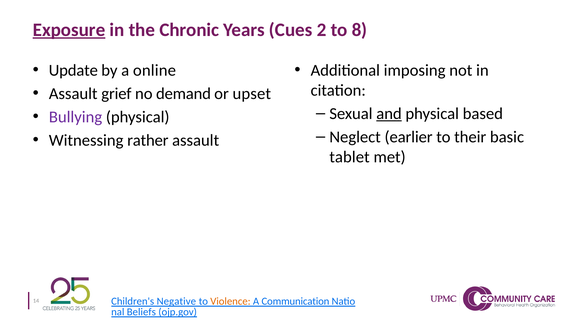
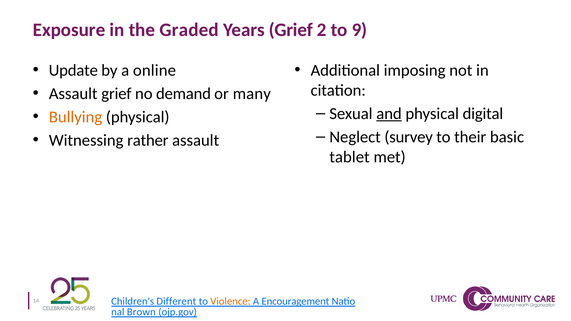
Exposure underline: present -> none
Chronic: Chronic -> Graded
Years Cues: Cues -> Grief
8: 8 -> 9
upset: upset -> many
based: based -> digital
Bullying colour: purple -> orange
earlier: earlier -> survey
Negative: Negative -> Different
Communication: Communication -> Encouragement
Beliefs: Beliefs -> Brown
